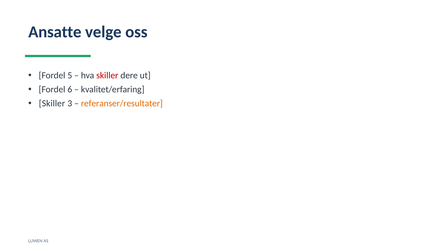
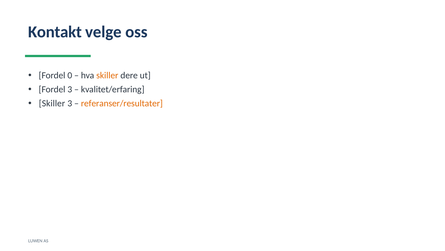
Ansatte: Ansatte -> Kontakt
5: 5 -> 0
skiller at (107, 75) colour: red -> orange
Fordel 6: 6 -> 3
